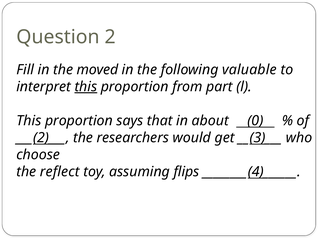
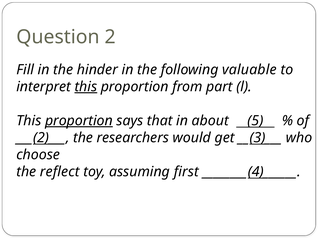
moved: moved -> hinder
proportion at (79, 120) underline: none -> present
0: 0 -> 5
flips: flips -> first
